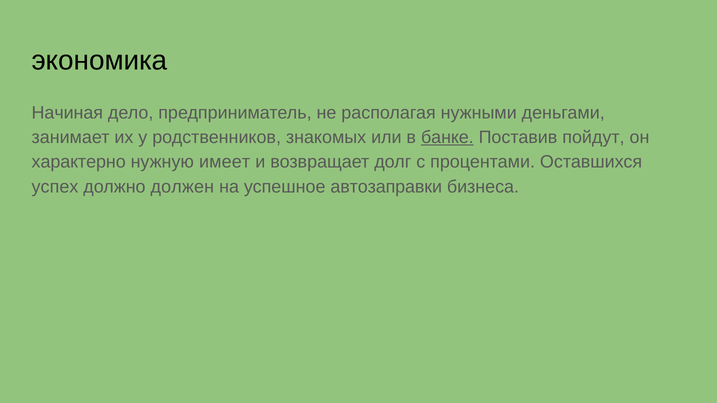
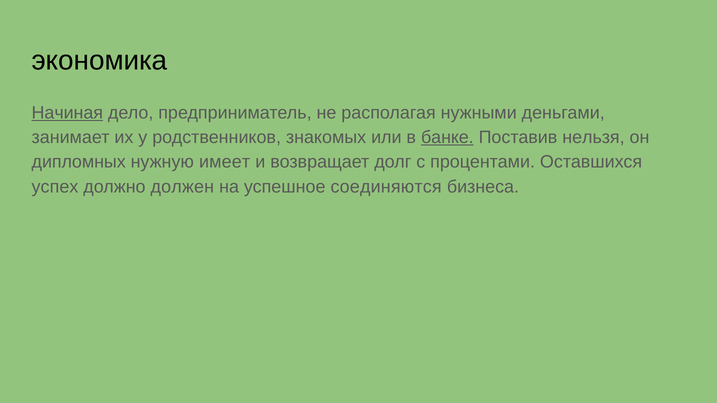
Начиная underline: none -> present
пойдут: пойдут -> нельзя
характерно: характерно -> дипломных
автозаправки: автозаправки -> соединяются
